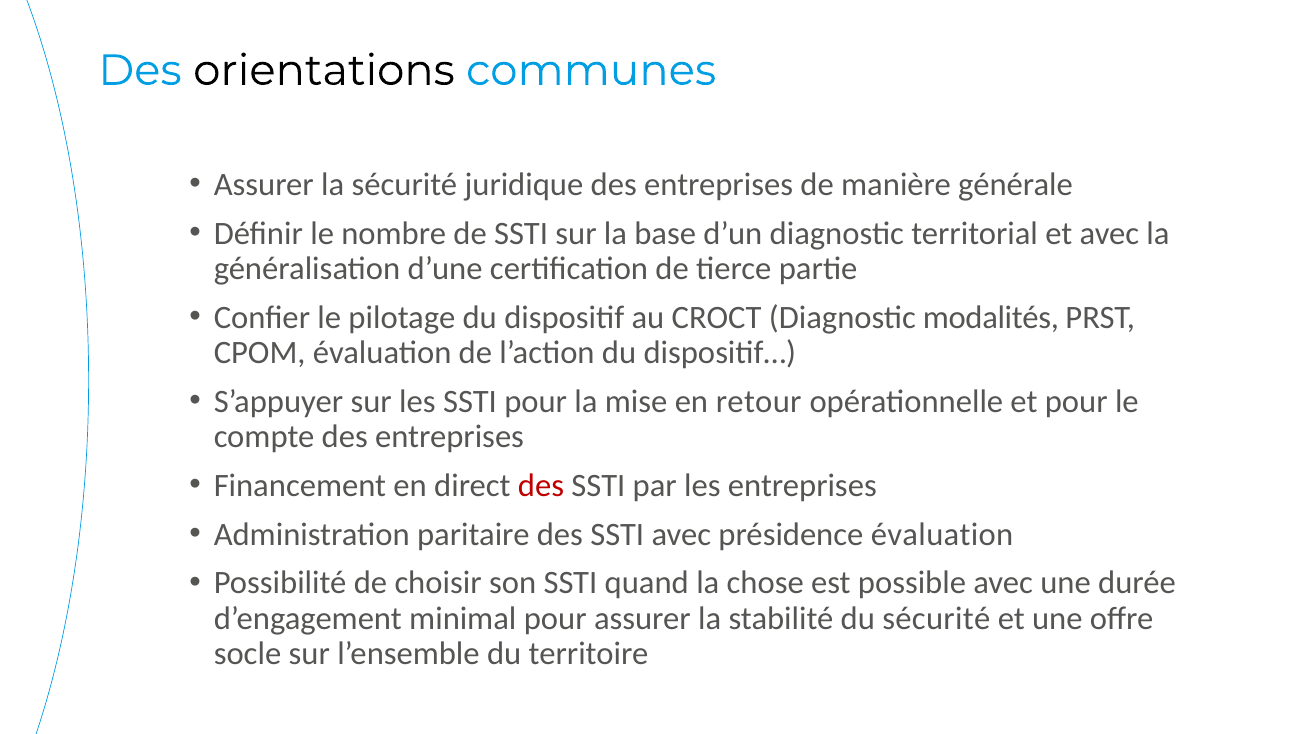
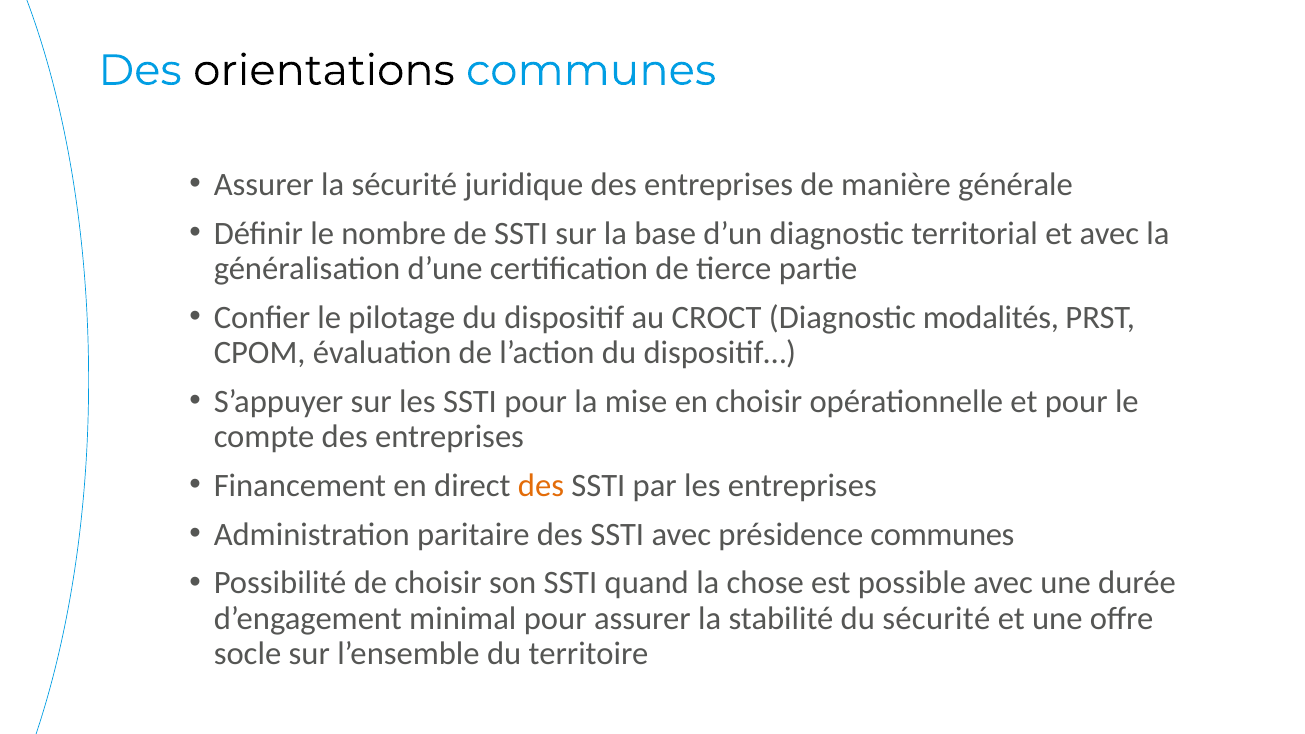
en retour: retour -> choisir
des at (541, 485) colour: red -> orange
présidence évaluation: évaluation -> communes
